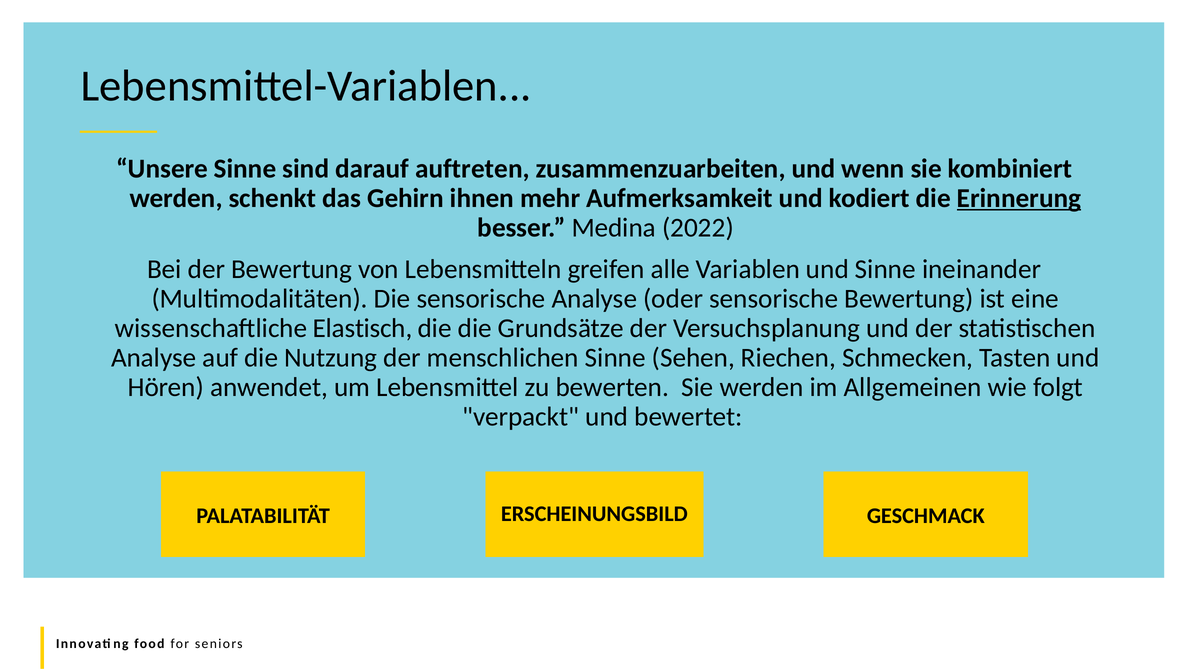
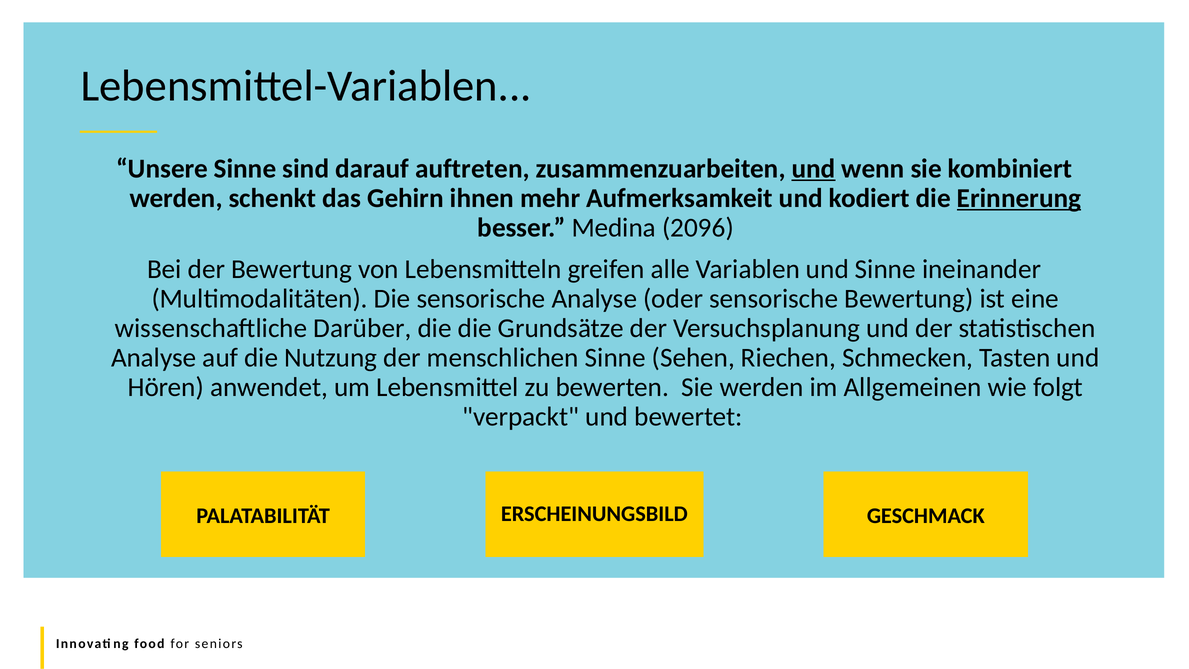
und at (814, 169) underline: none -> present
2022: 2022 -> 2096
Elastisch: Elastisch -> Darüber
